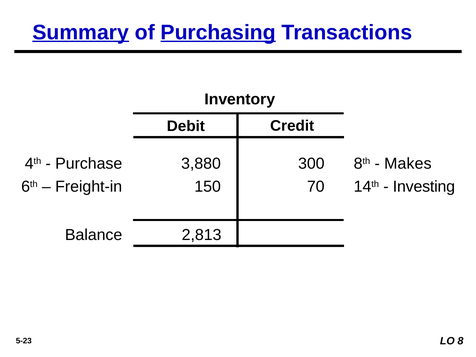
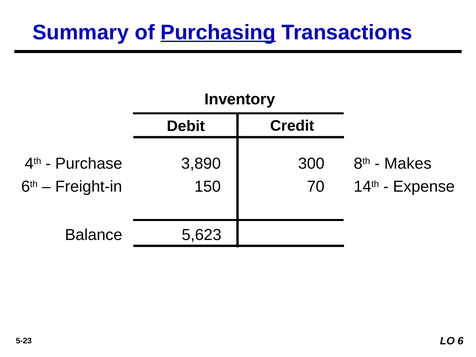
Summary underline: present -> none
3,880: 3,880 -> 3,890
Investing: Investing -> Expense
2,813: 2,813 -> 5,623
8: 8 -> 6
